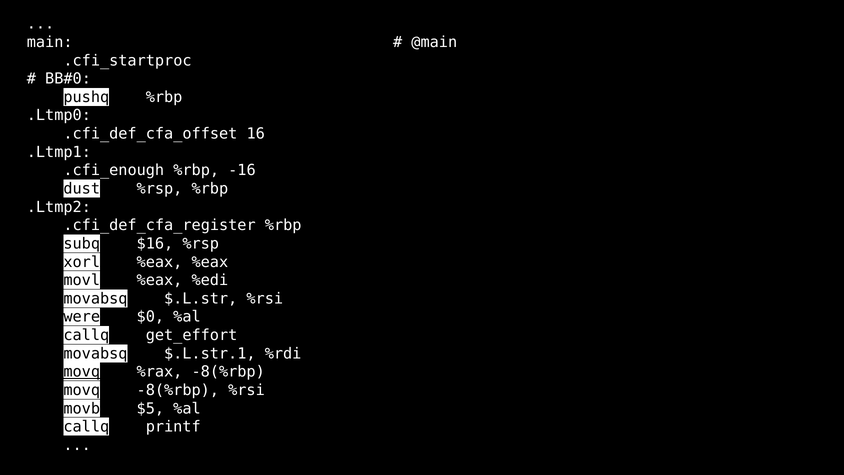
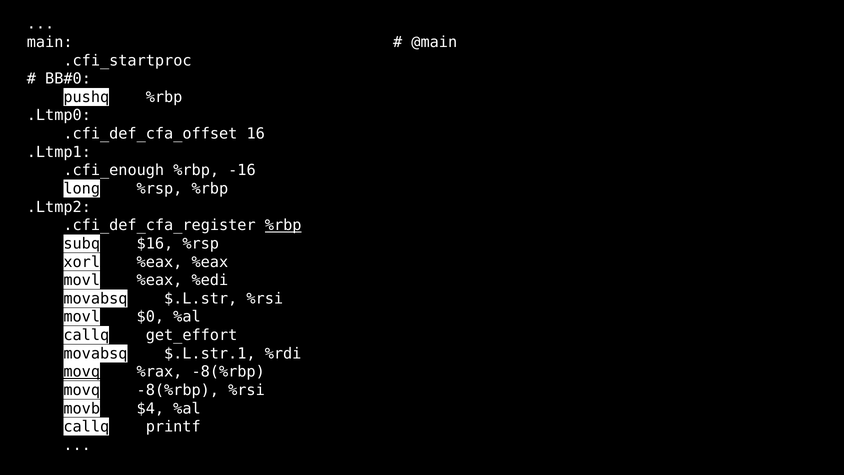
dust: dust -> long
%rbp at (283, 225) underline: none -> present
were at (82, 317): were -> movl
$5: $5 -> $4
